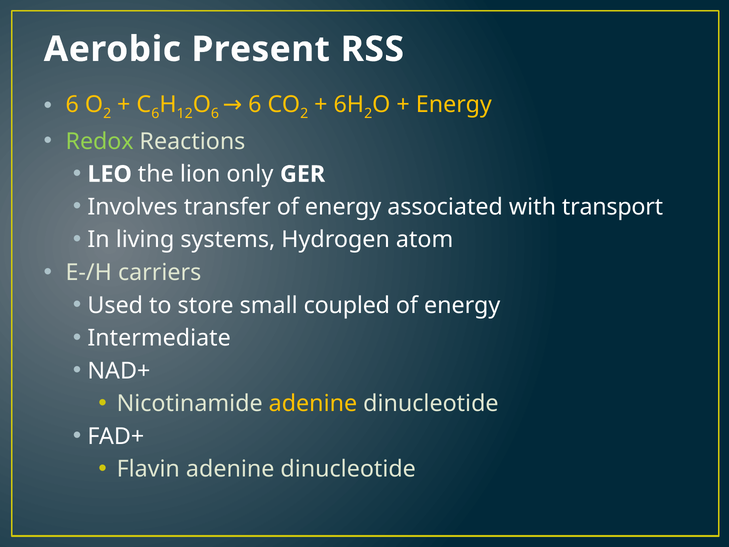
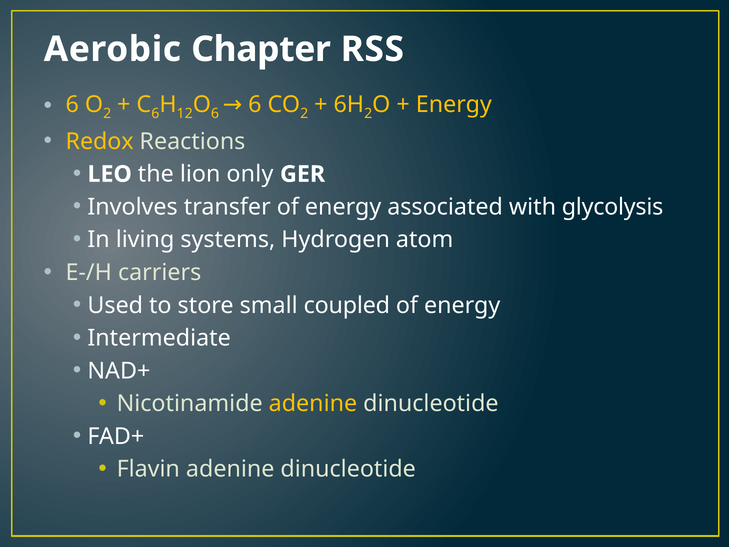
Present: Present -> Chapter
Redox colour: light green -> yellow
transport: transport -> glycolysis
